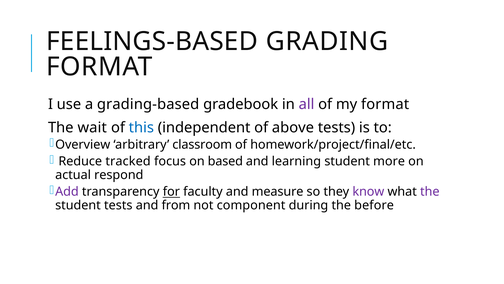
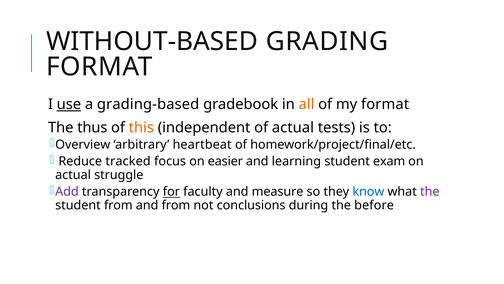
FEELINGS-BASED: FEELINGS-BASED -> WITHOUT-BASED
use underline: none -> present
all colour: purple -> orange
wait: wait -> thus
this colour: blue -> orange
of above: above -> actual
classroom: classroom -> heartbeat
based: based -> easier
more: more -> exam
respond: respond -> struggle
know colour: purple -> blue
student tests: tests -> from
component: component -> conclusions
